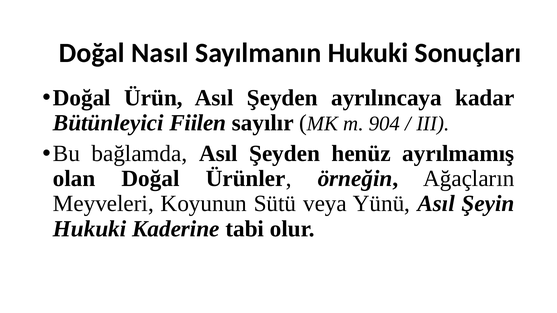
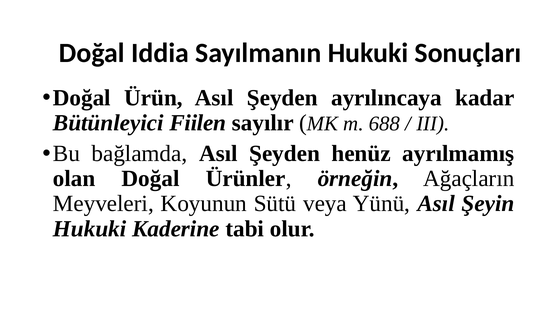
Nasıl: Nasıl -> Iddia
904: 904 -> 688
